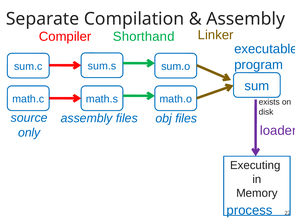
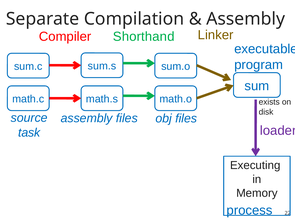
only: only -> task
